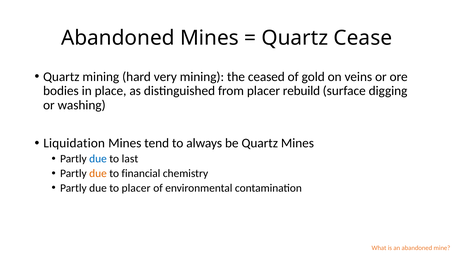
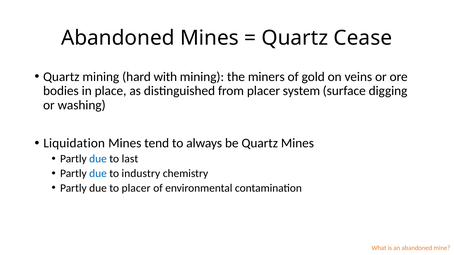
very: very -> with
ceased: ceased -> miners
rebuild: rebuild -> system
due at (98, 174) colour: orange -> blue
financial: financial -> industry
